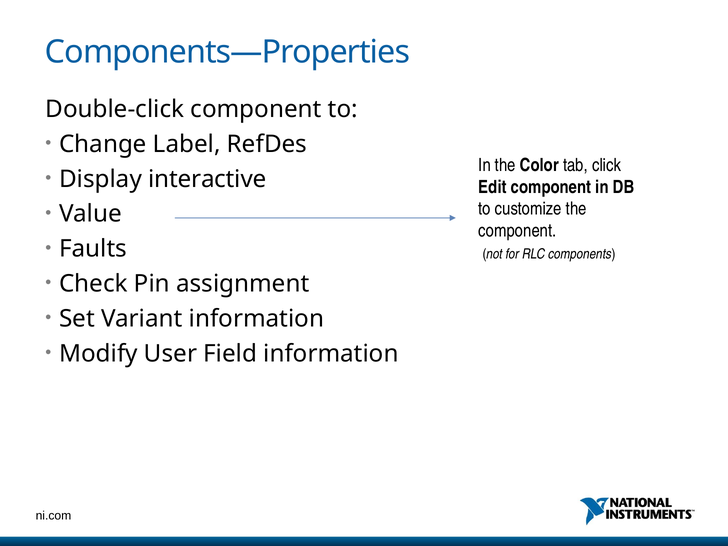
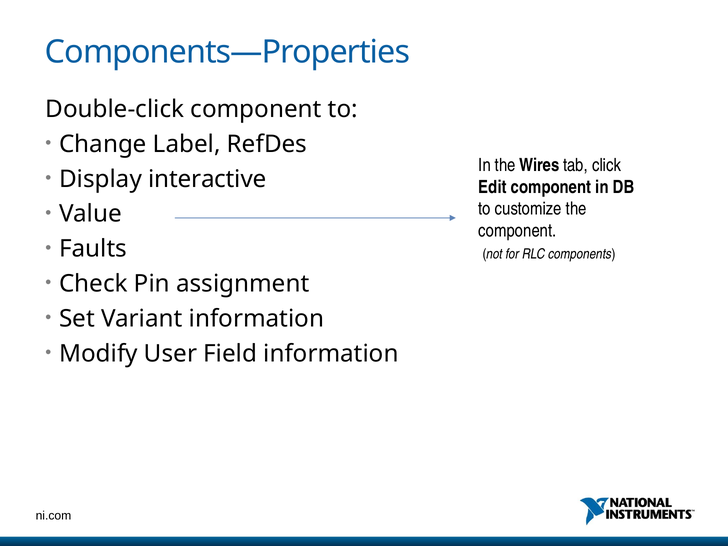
Color: Color -> Wires
